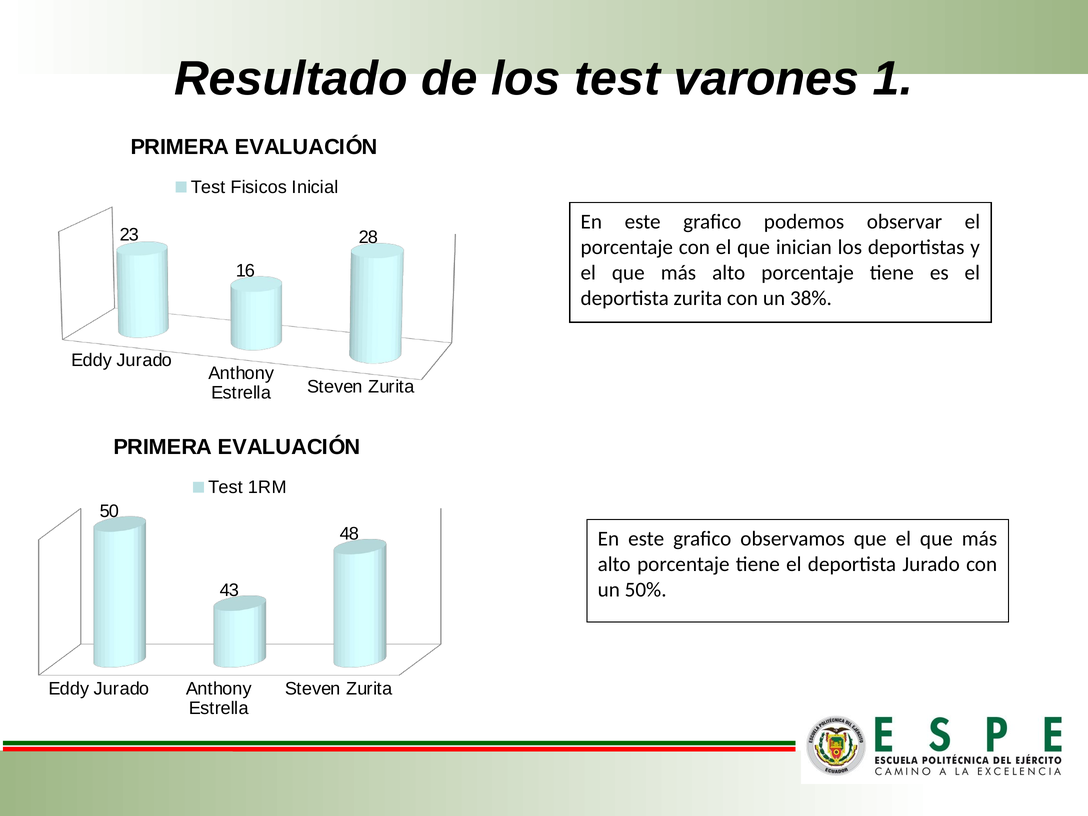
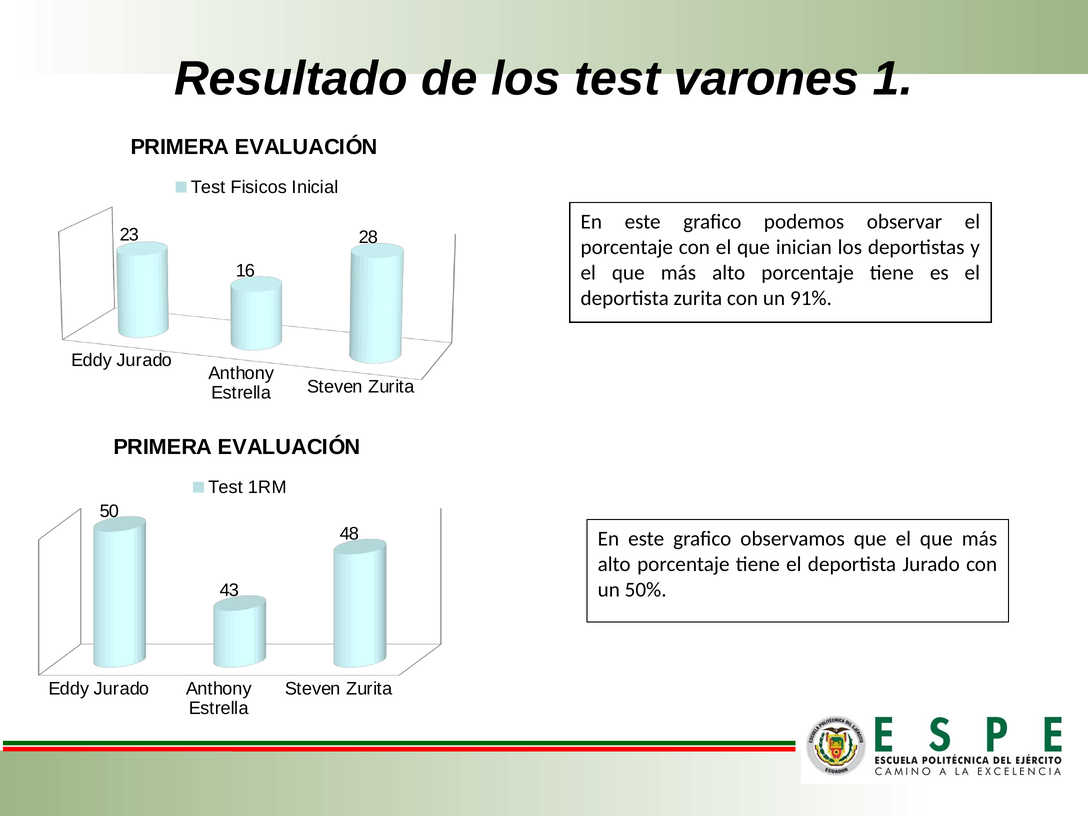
38%: 38% -> 91%
